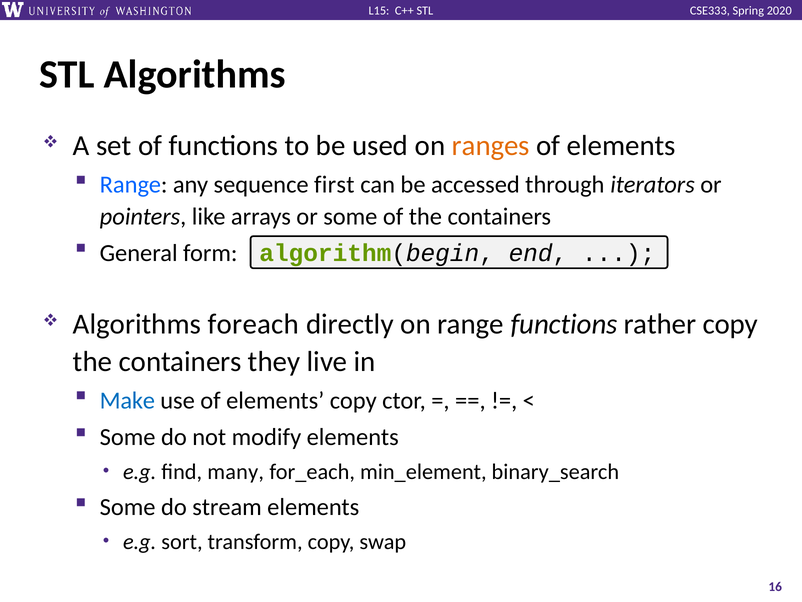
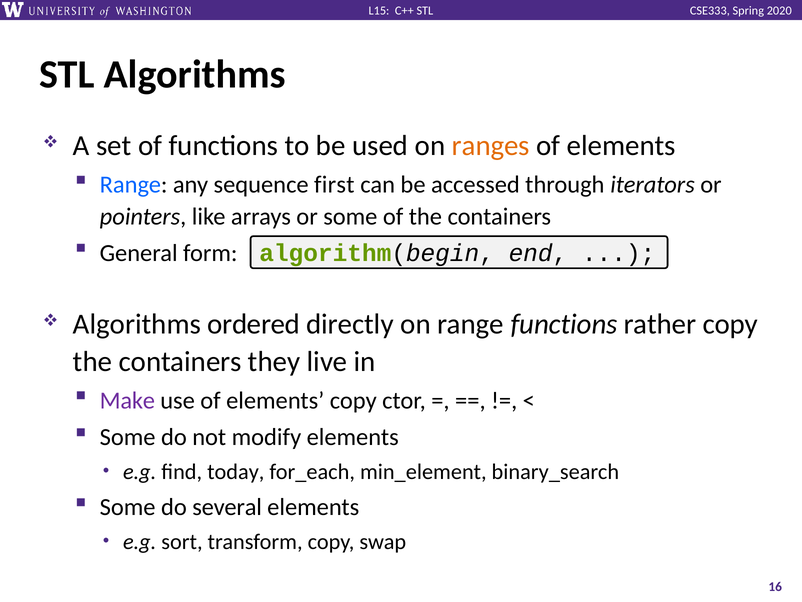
foreach: foreach -> ordered
Make colour: blue -> purple
many: many -> today
stream: stream -> several
